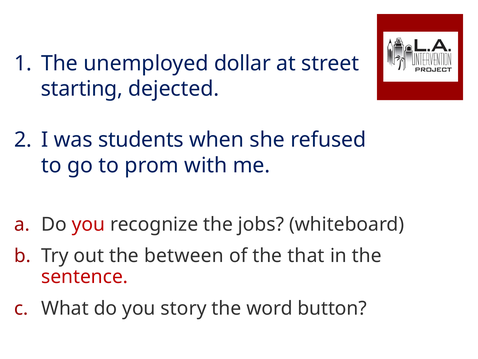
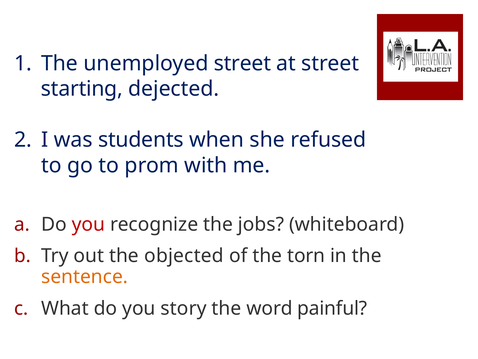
unemployed dollar: dollar -> street
between: between -> objected
that: that -> torn
sentence colour: red -> orange
button: button -> painful
